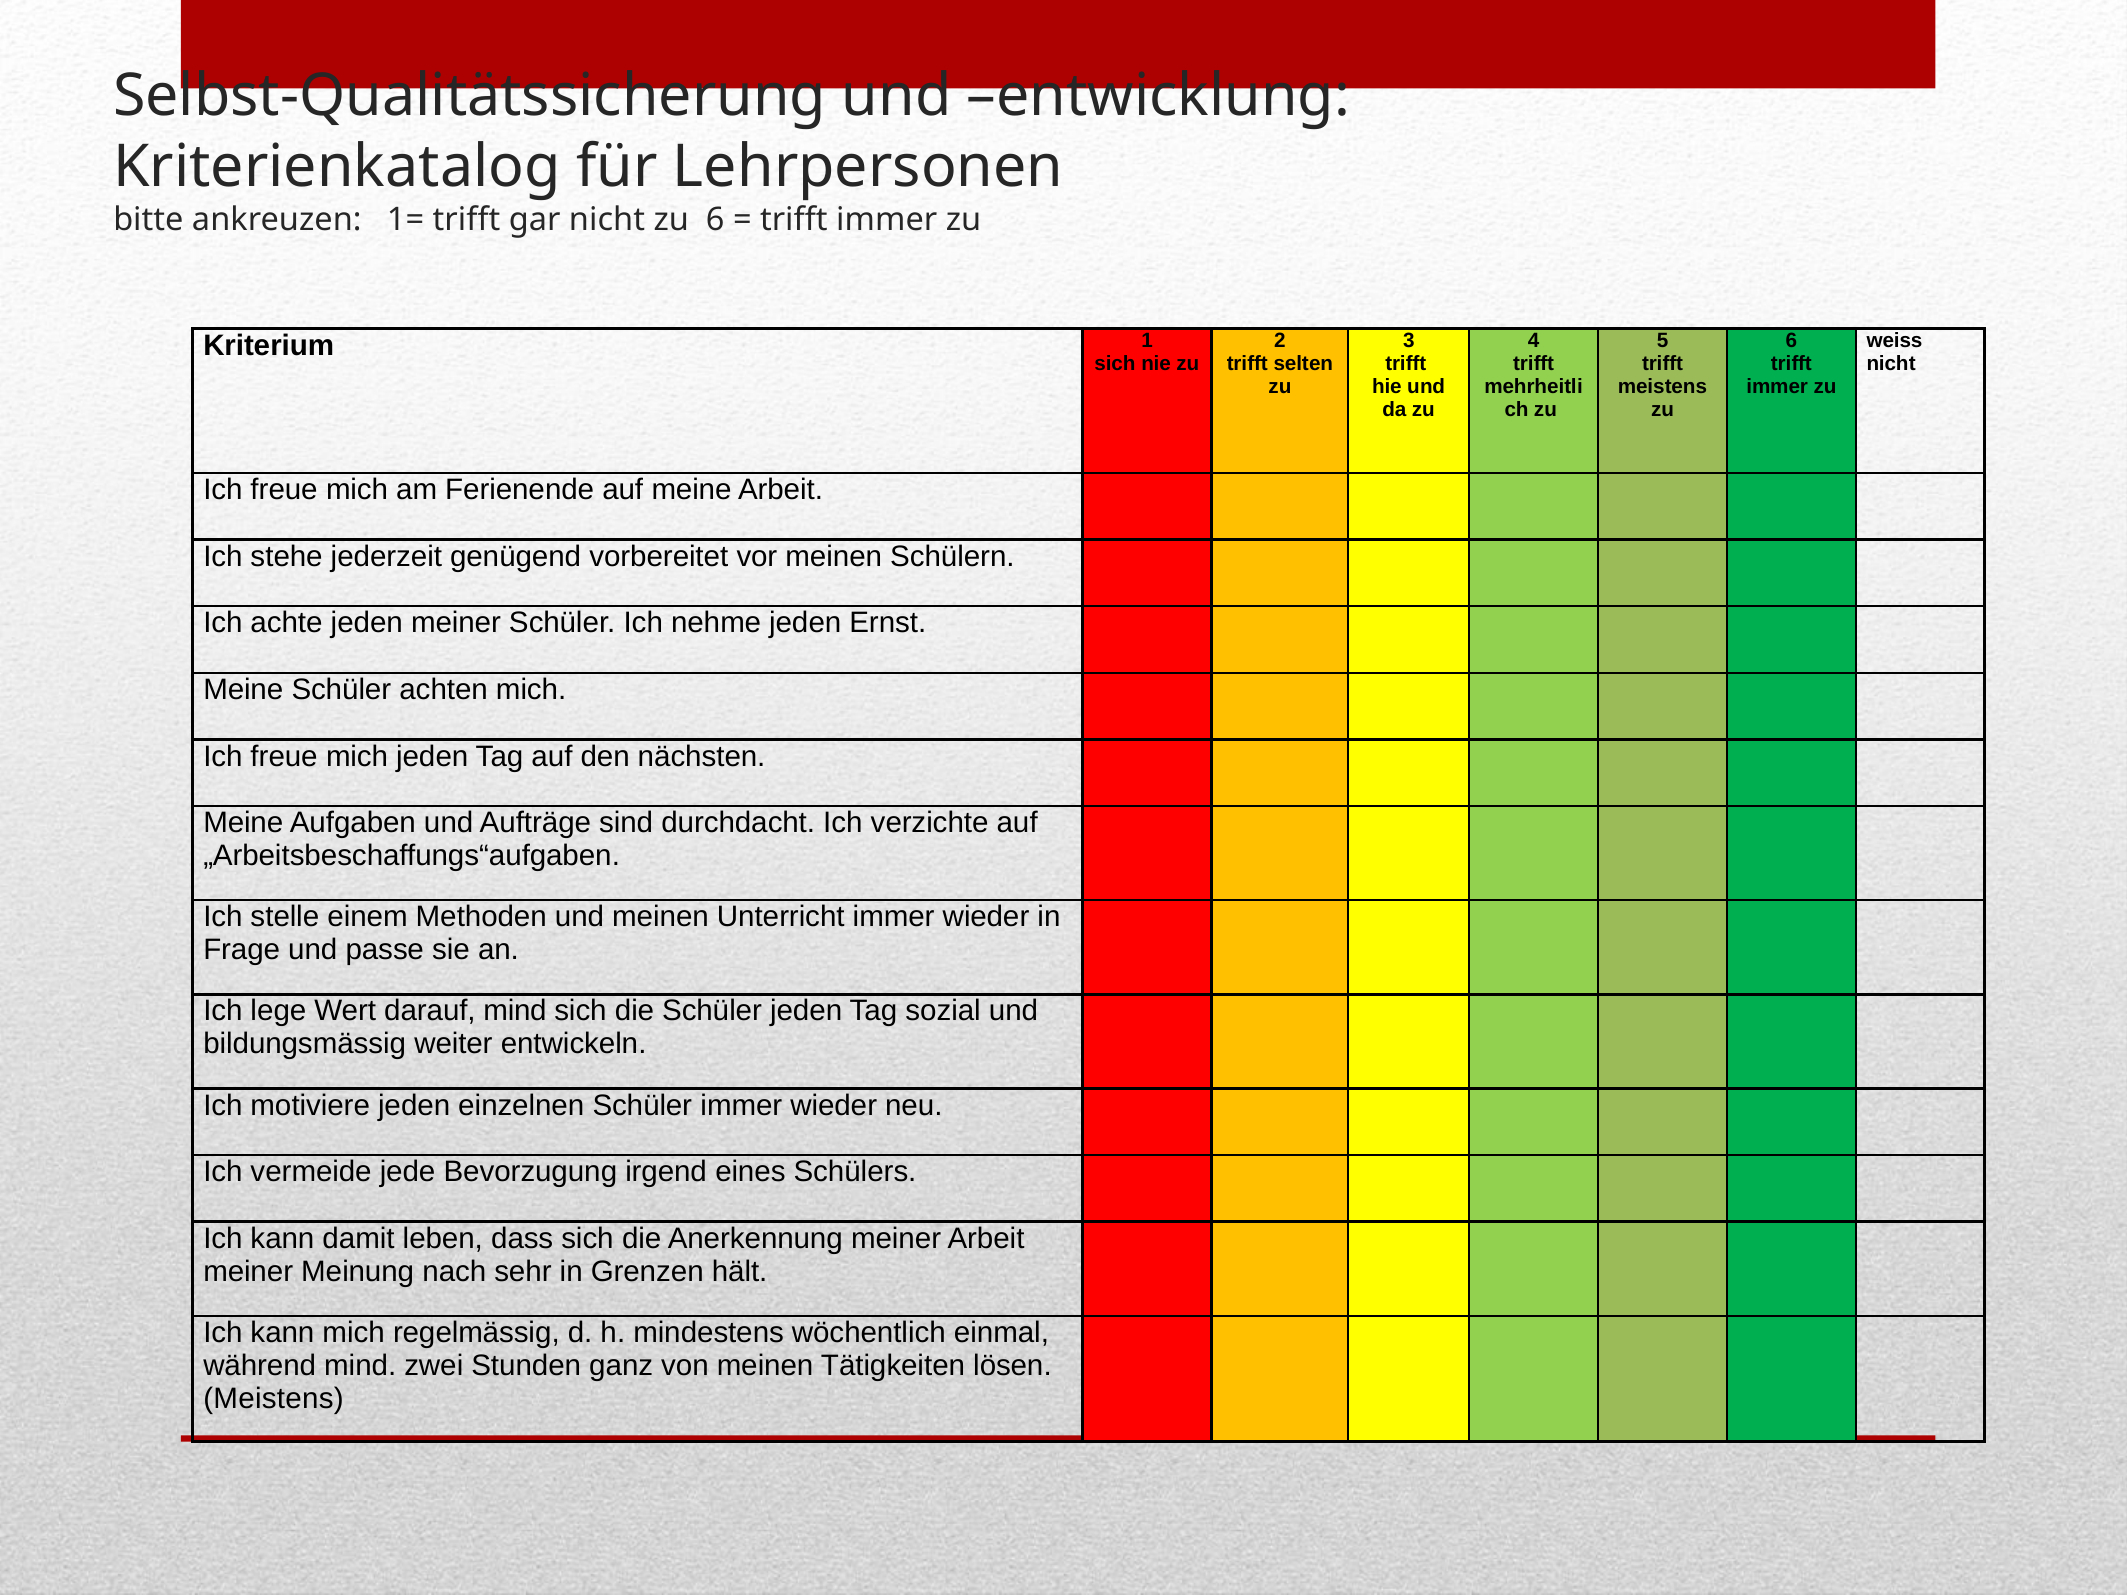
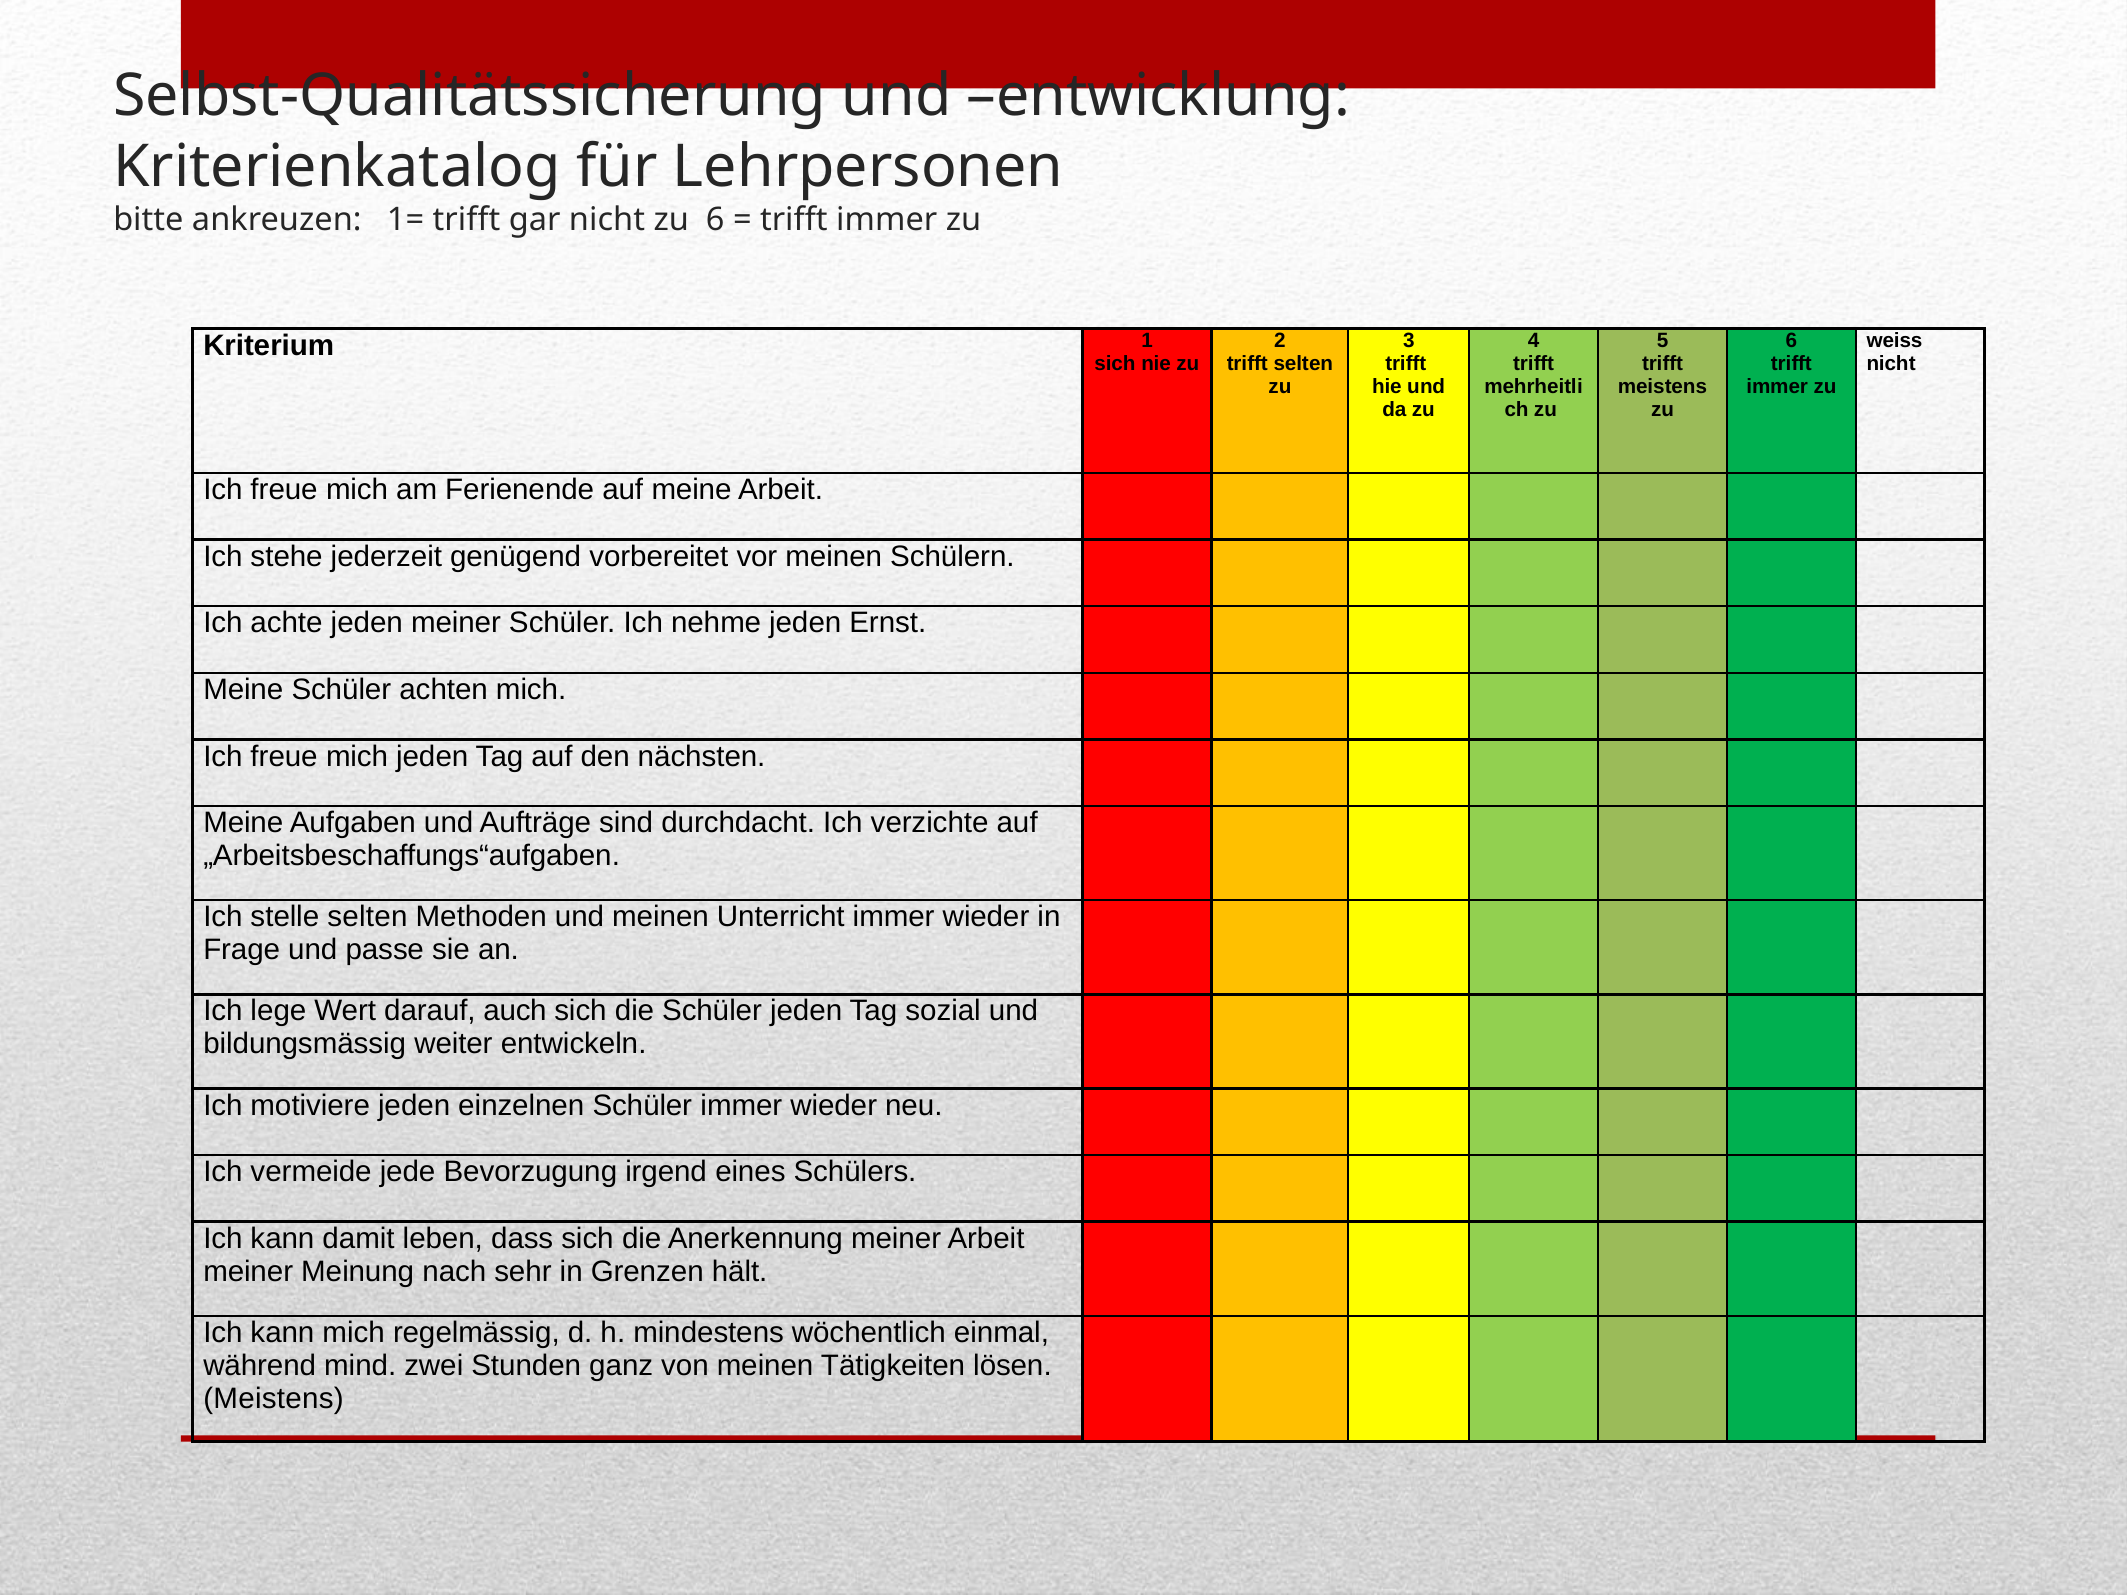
stelle einem: einem -> selten
darauf mind: mind -> auch
